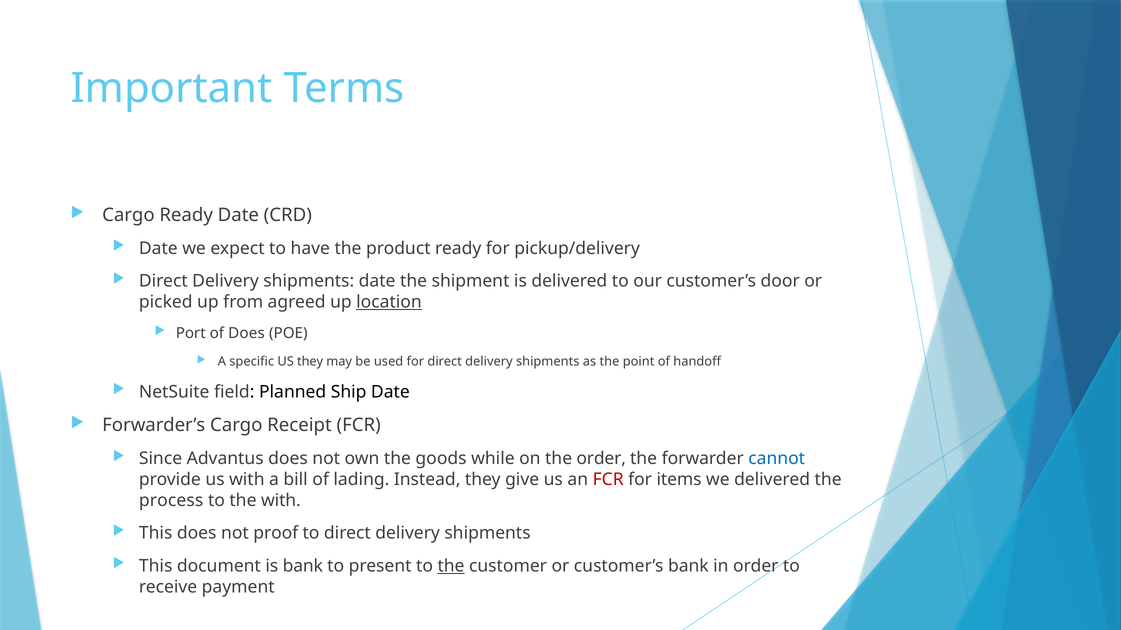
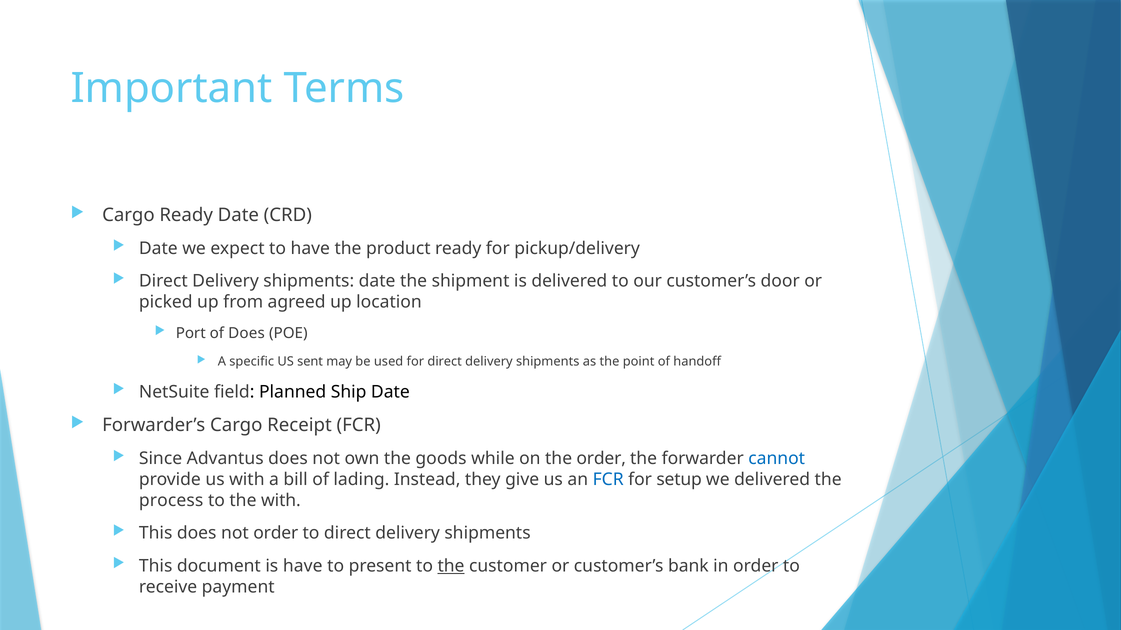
location underline: present -> none
US they: they -> sent
FCR at (608, 480) colour: red -> blue
items: items -> setup
not proof: proof -> order
is bank: bank -> have
